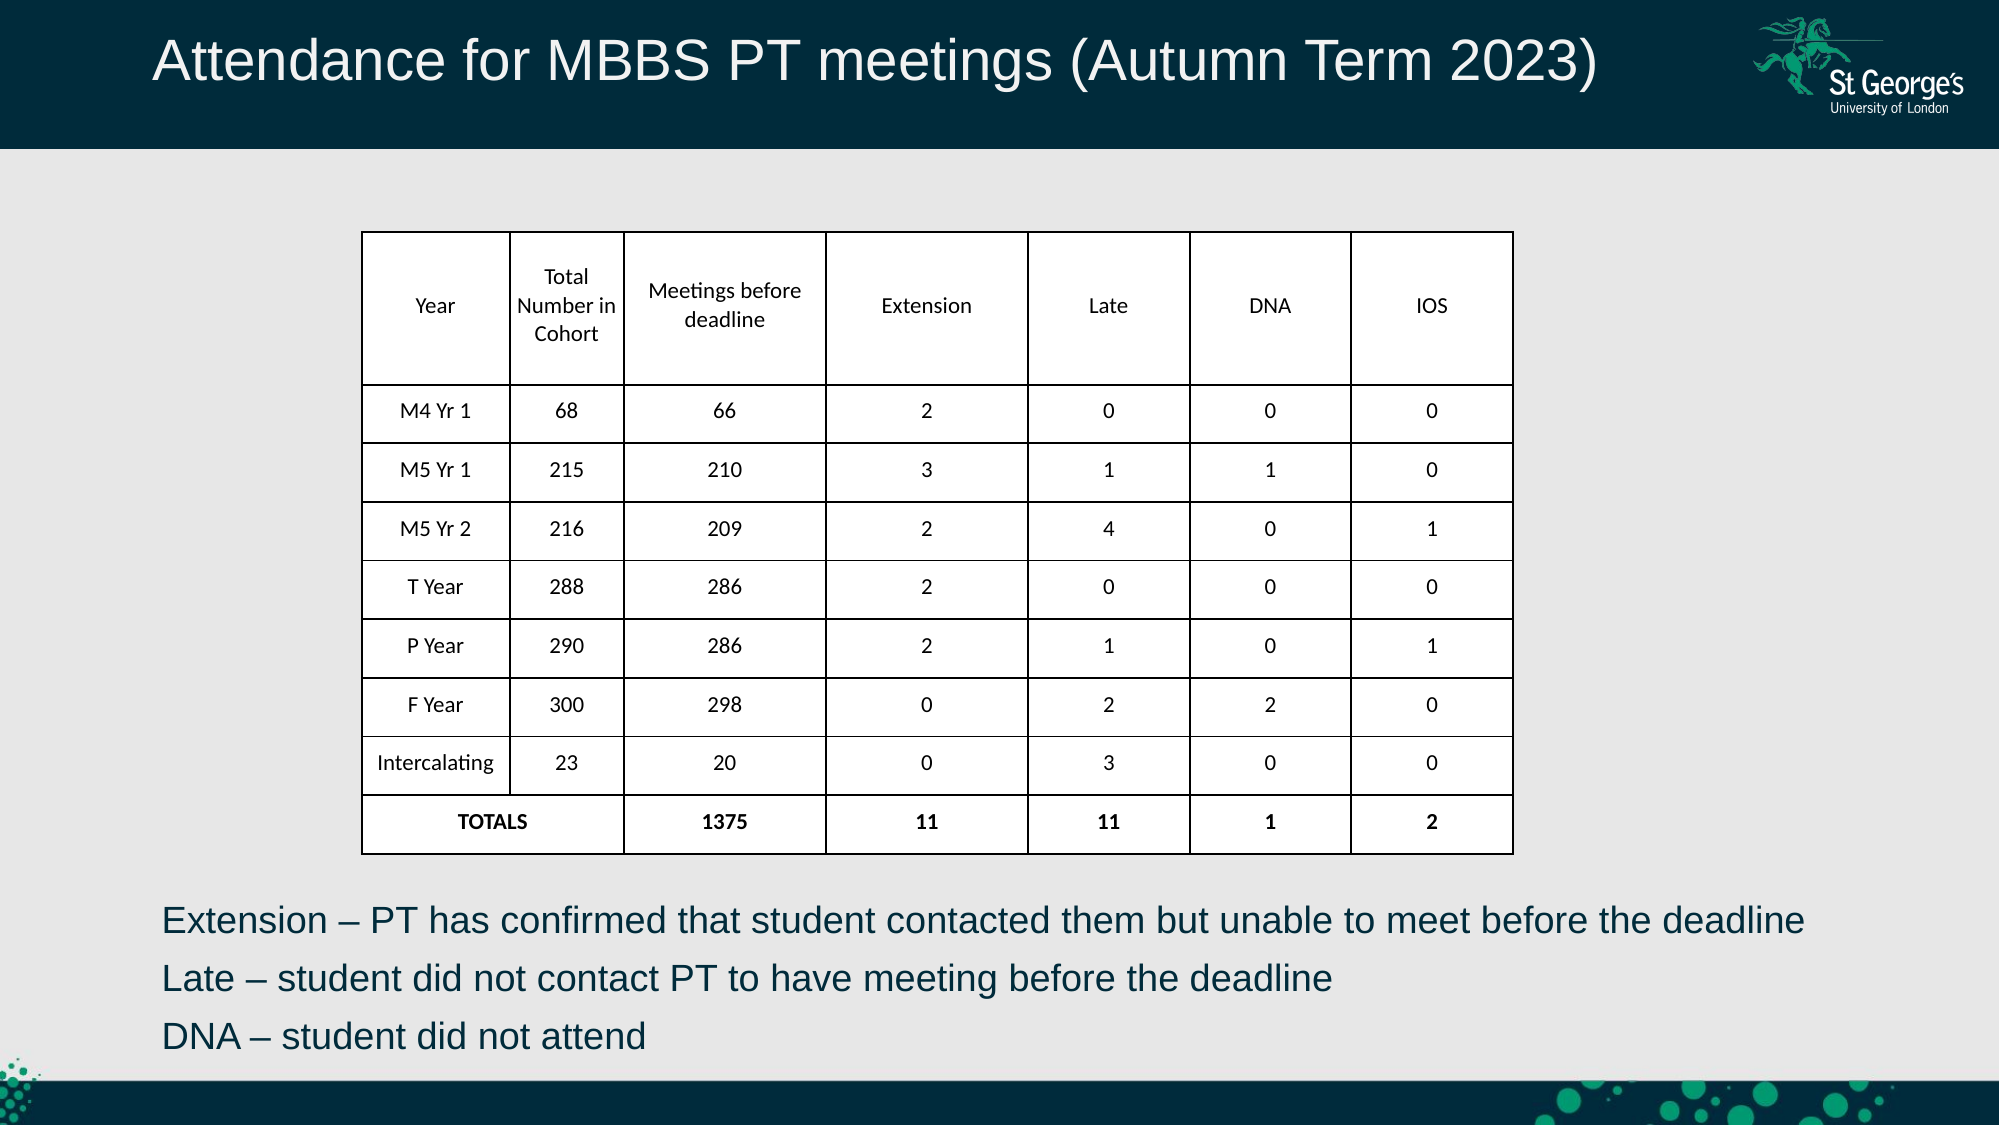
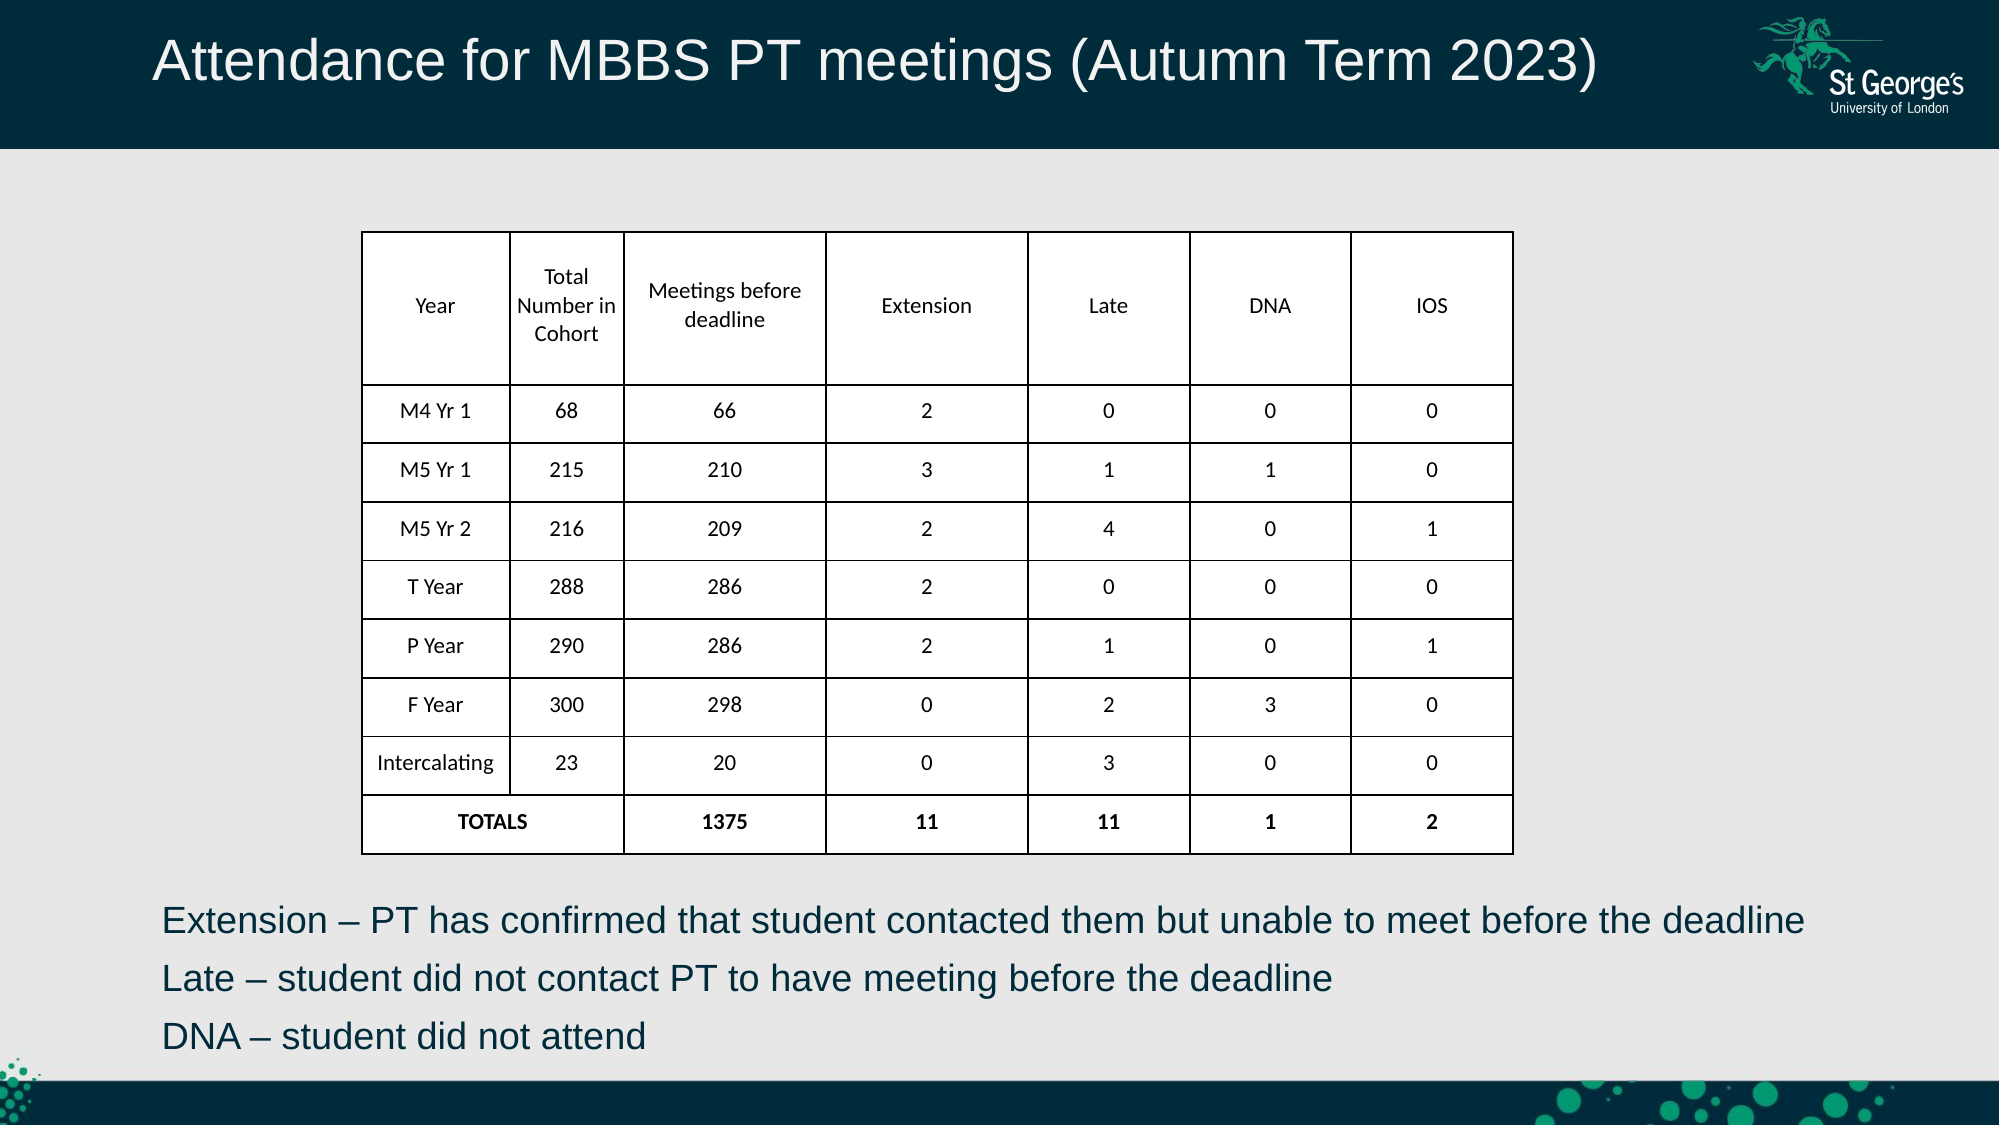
2 2: 2 -> 3
